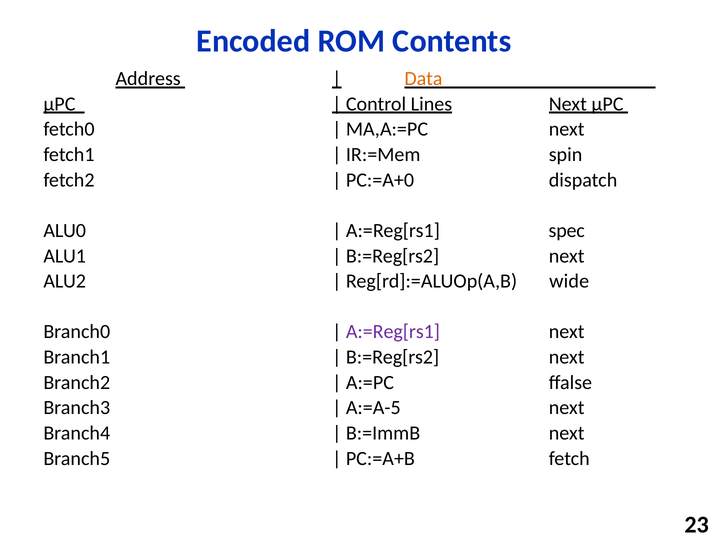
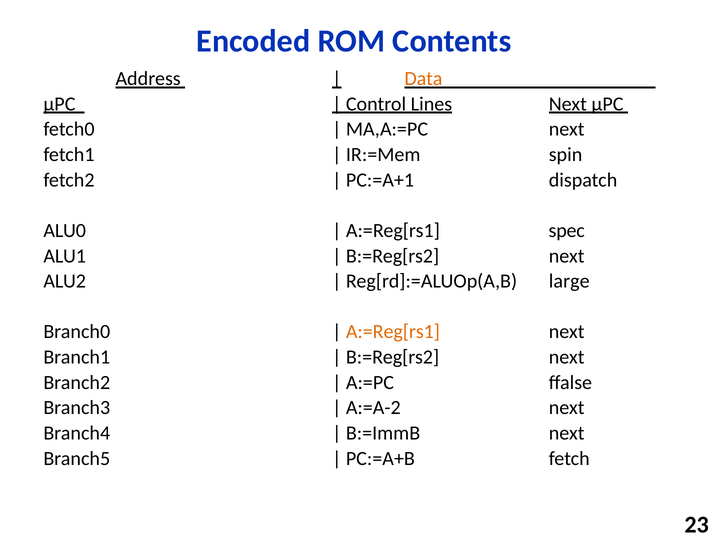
PC:=A+0: PC:=A+0 -> PC:=A+1
wide: wide -> large
A:=Reg[rs1 at (393, 332) colour: purple -> orange
A:=A-5: A:=A-5 -> A:=A-2
